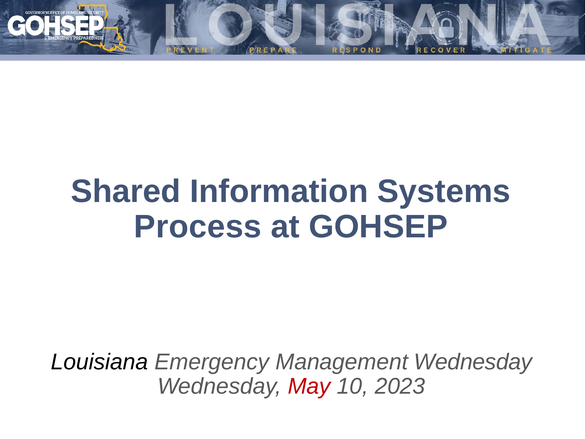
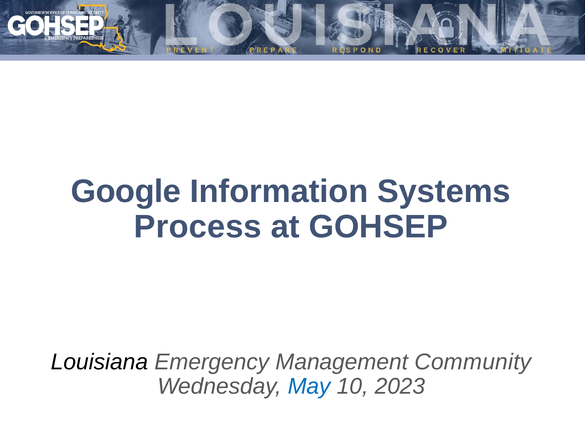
Shared: Shared -> Google
Management Wednesday: Wednesday -> Community
May colour: red -> blue
